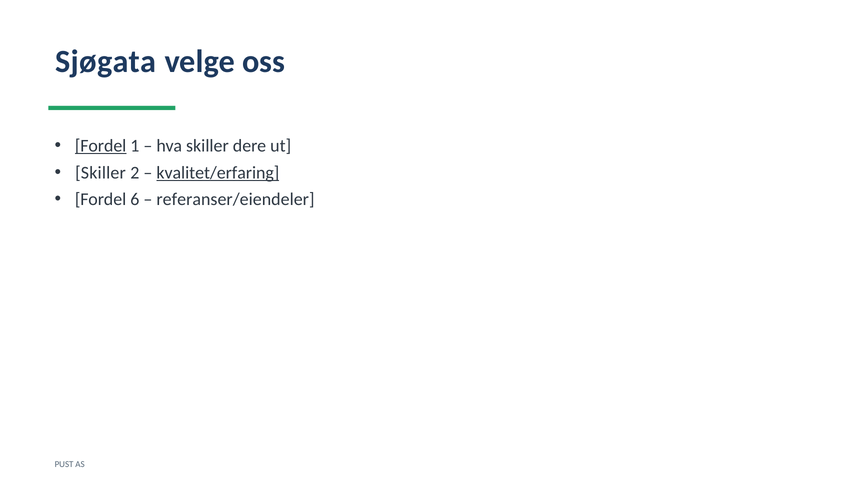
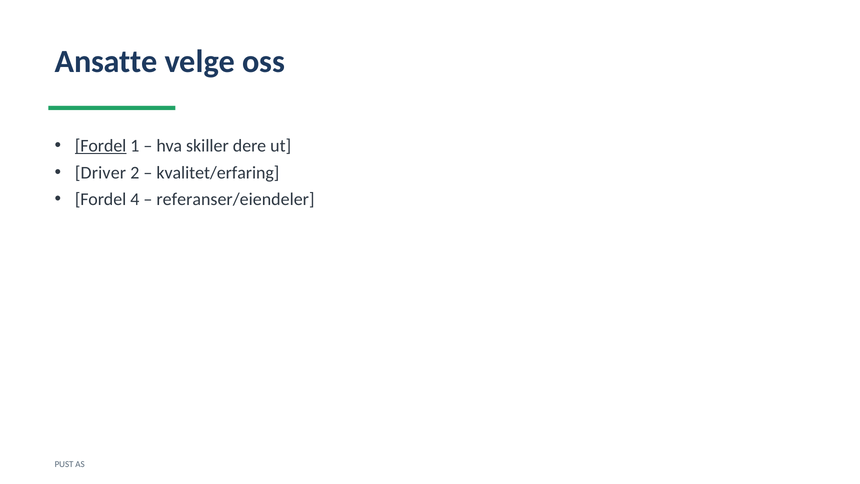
Sjøgata: Sjøgata -> Ansatte
Skiller at (100, 173): Skiller -> Driver
kvalitet/erfaring underline: present -> none
6: 6 -> 4
